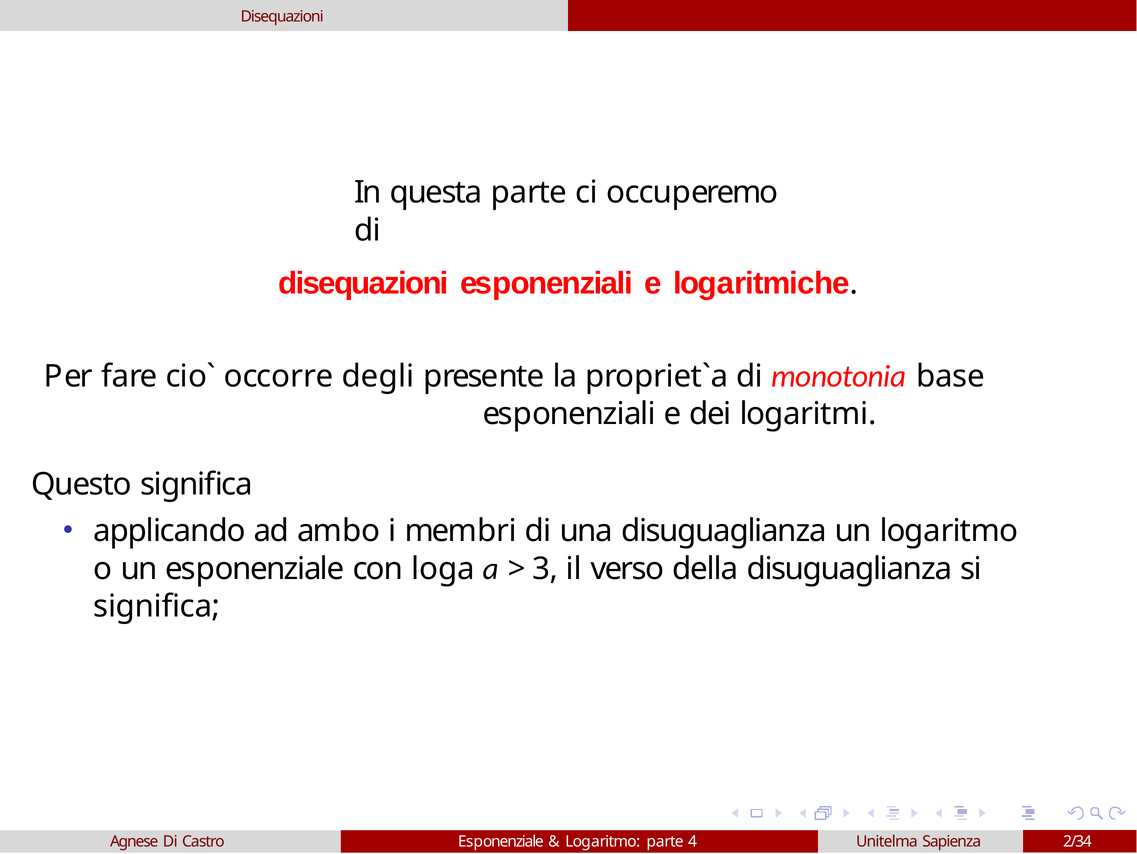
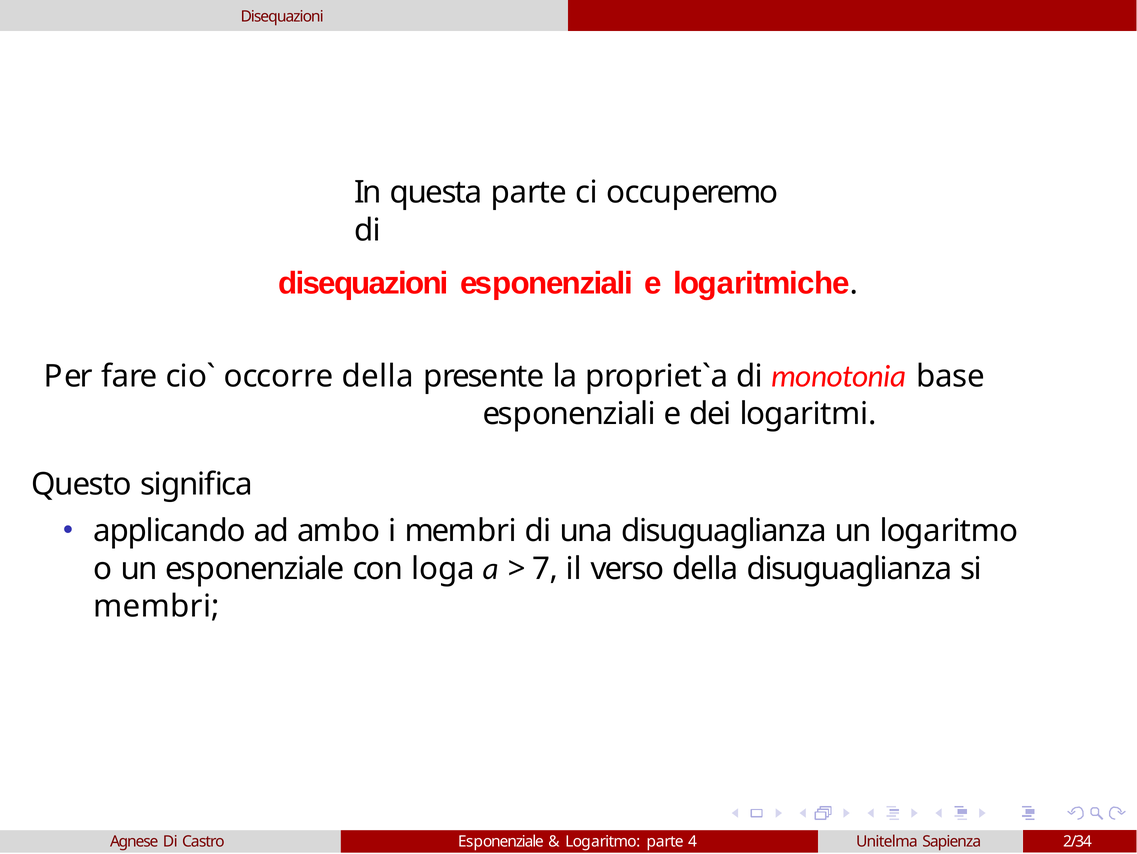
occorre degli: degli -> della
3: 3 -> 7
significa at (157, 606): significa -> membri
